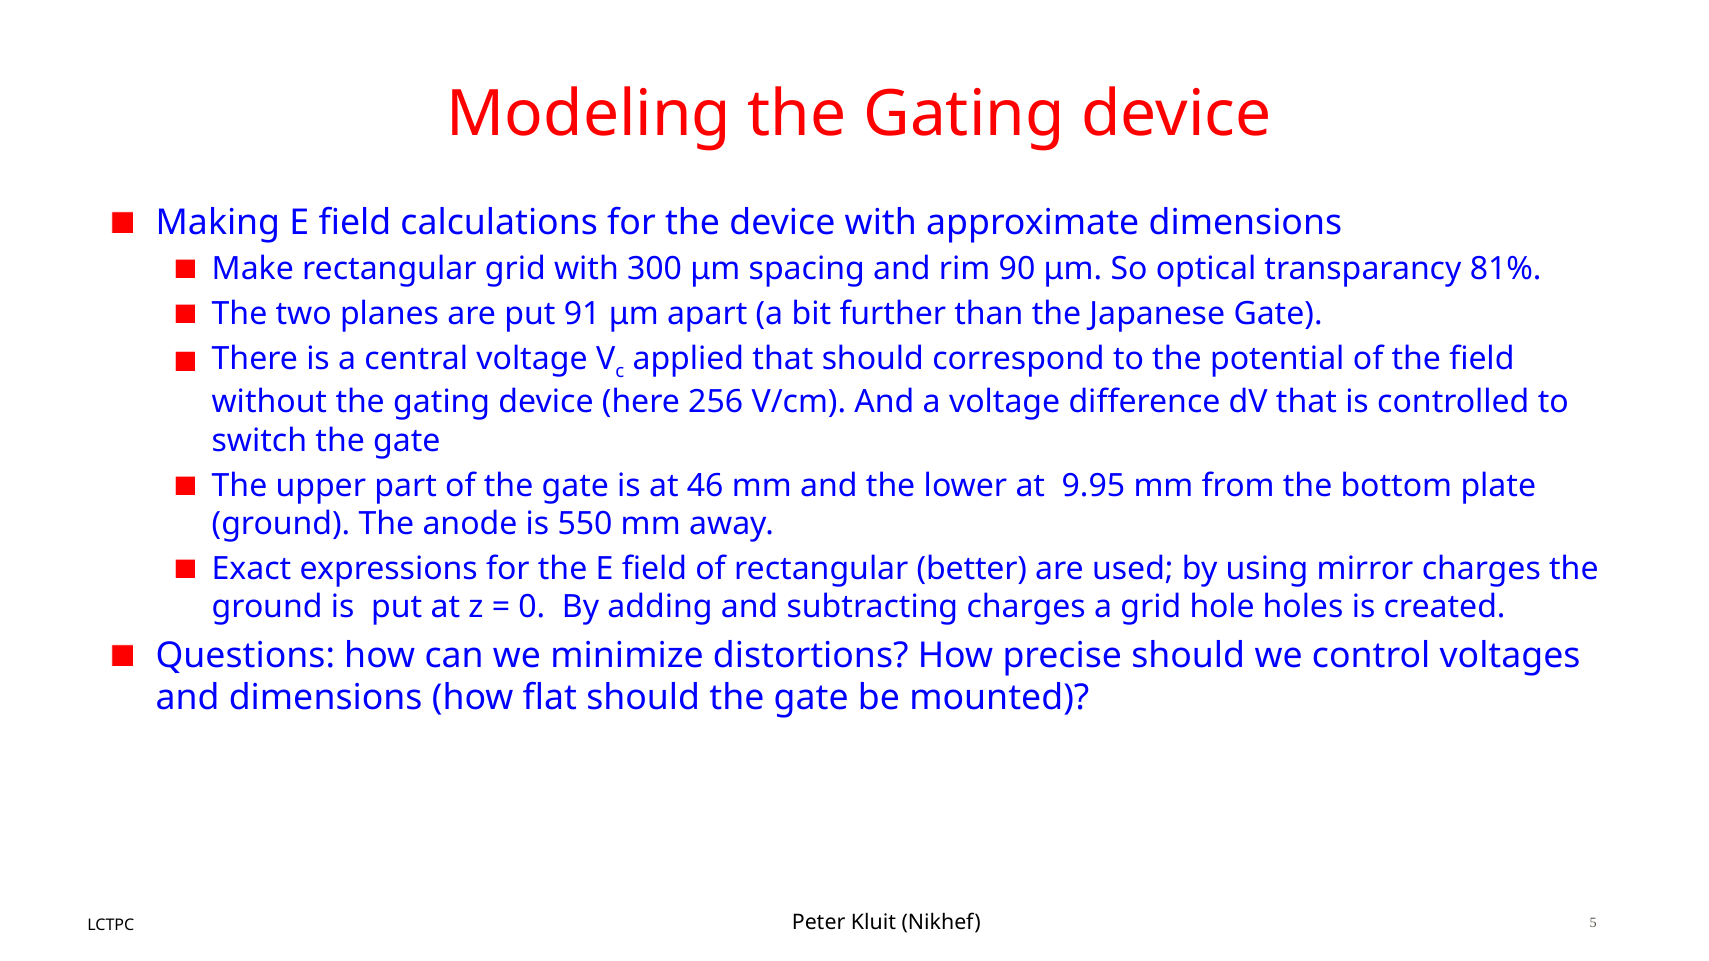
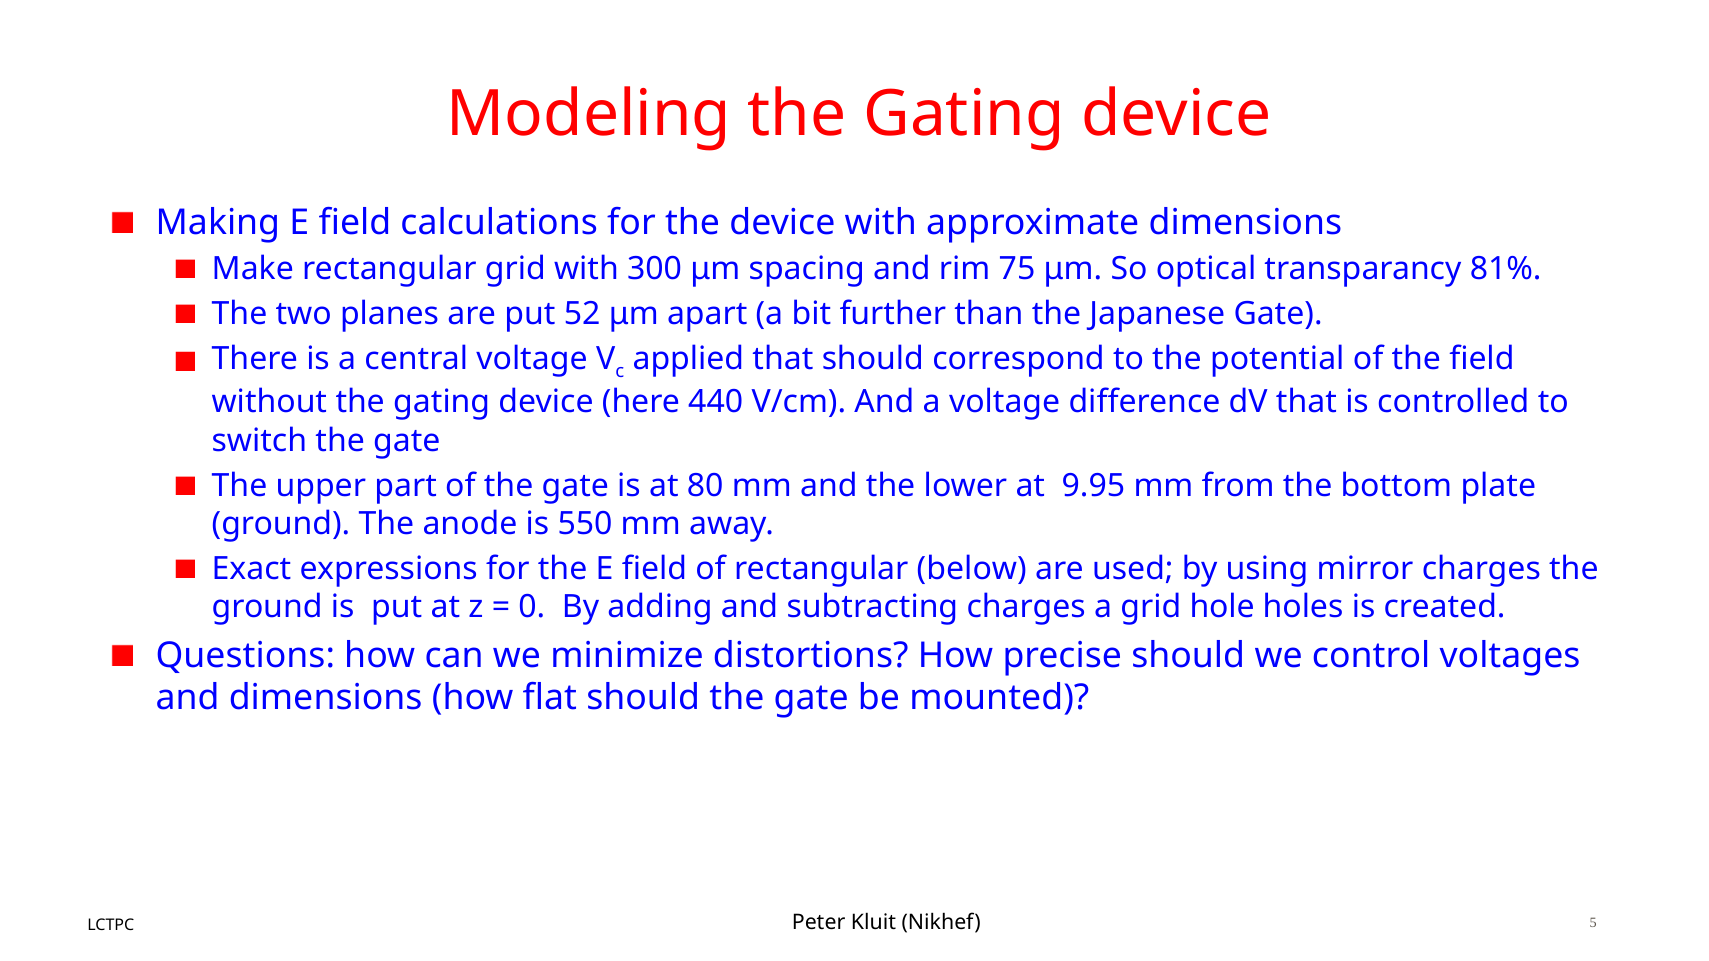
90: 90 -> 75
91: 91 -> 52
256: 256 -> 440
46: 46 -> 80
better: better -> below
